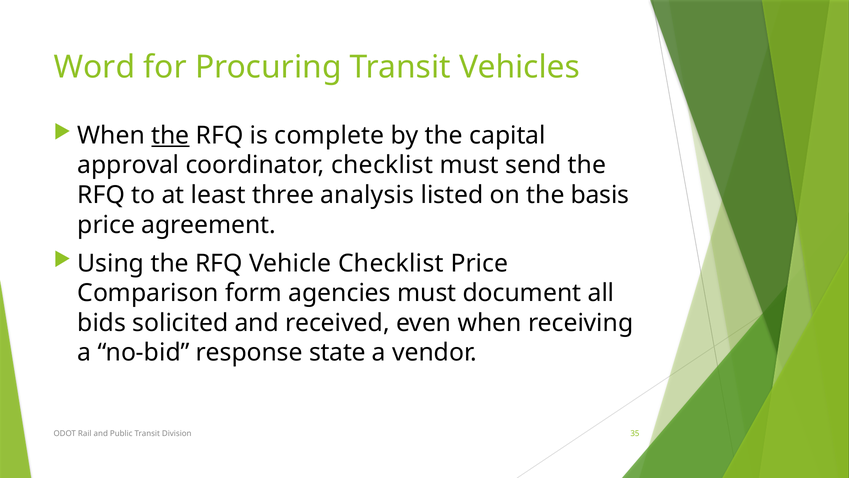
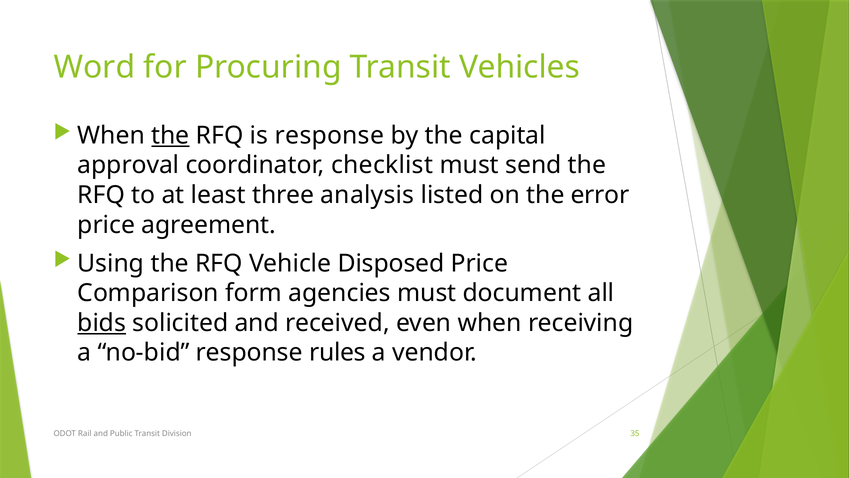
is complete: complete -> response
basis: basis -> error
Vehicle Checklist: Checklist -> Disposed
bids underline: none -> present
state: state -> rules
